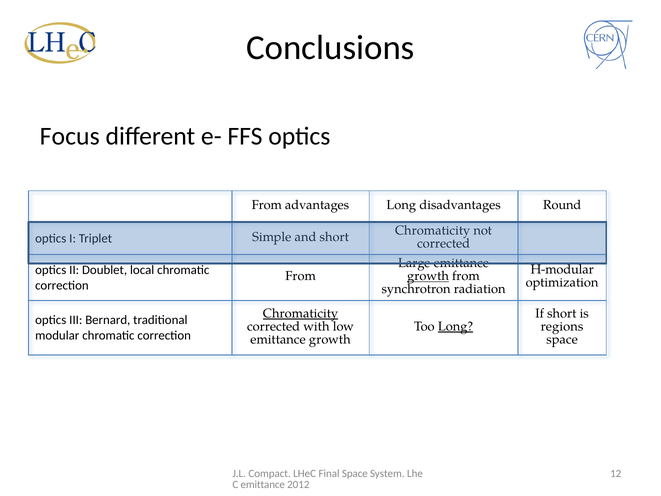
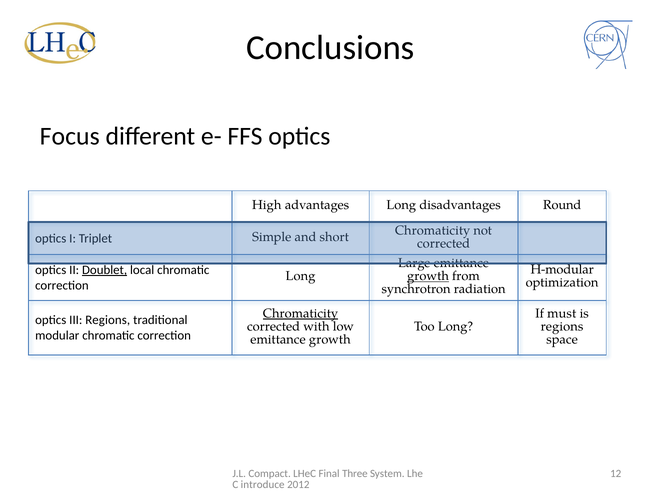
From at (267, 205): From -> High
Doublet underline: none -> present
From at (301, 276): From -> Long
If short: short -> must
III Bernard: Bernard -> Regions
Long at (456, 326) underline: present -> none
Final Space: Space -> Three
emittance at (263, 484): emittance -> introduce
